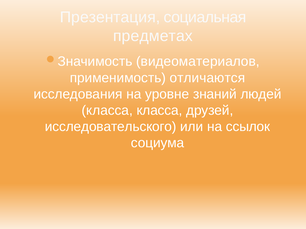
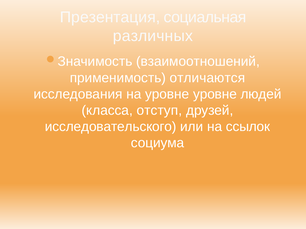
предметах: предметах -> различных
видеоматериалов: видеоматериалов -> взаимоотношений
уровне знаний: знаний -> уровне
класса класса: класса -> отступ
